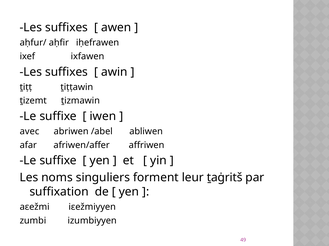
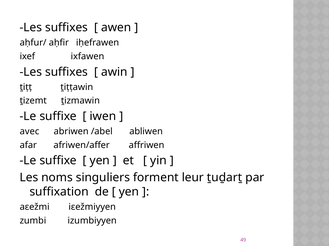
ṯaġritš: ṯaġritš -> ṯuḏarṯ
